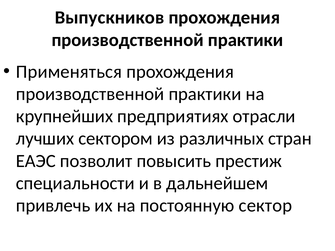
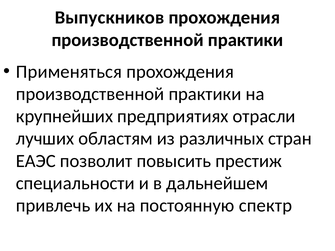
сектором: сектором -> областям
сектор: сектор -> спектр
